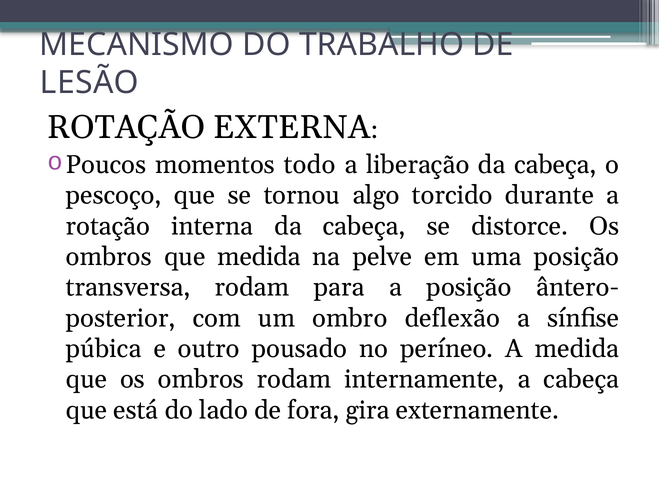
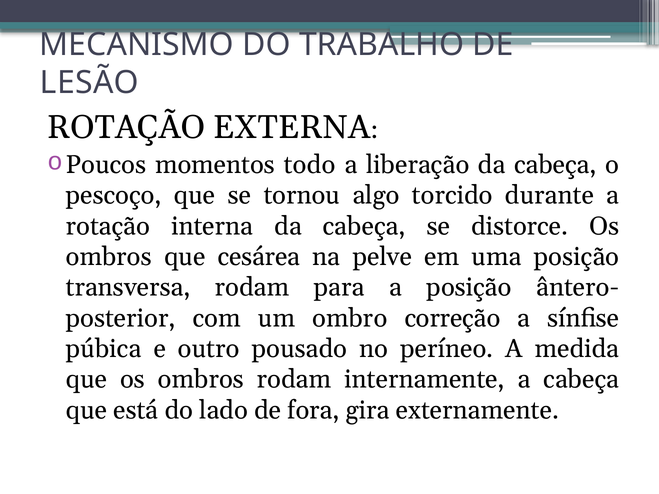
que medida: medida -> cesárea
deflexão: deflexão -> correção
